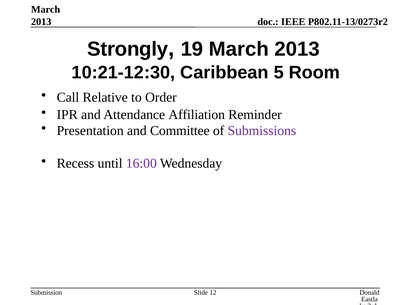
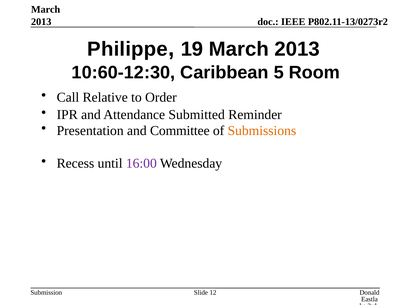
Strongly: Strongly -> Philippe
10:21-12:30: 10:21-12:30 -> 10:60-12:30
Affiliation: Affiliation -> Submitted
Submissions colour: purple -> orange
